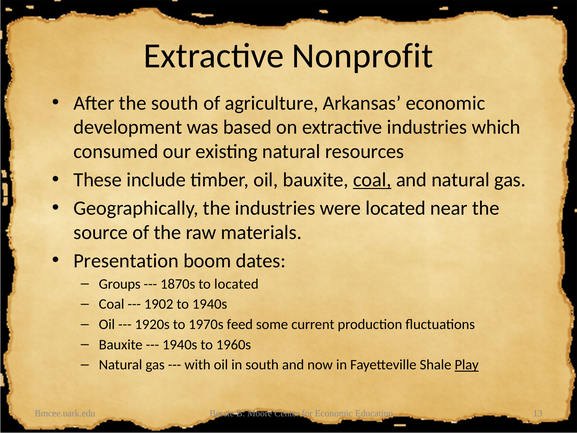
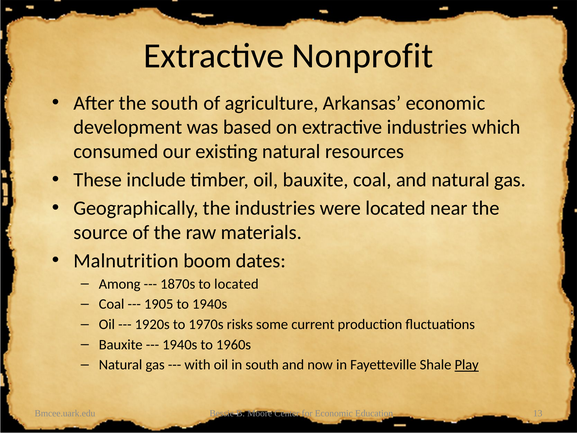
coal at (372, 180) underline: present -> none
Presentation: Presentation -> Malnutrition
Groups: Groups -> Among
1902: 1902 -> 1905
feed: feed -> risks
